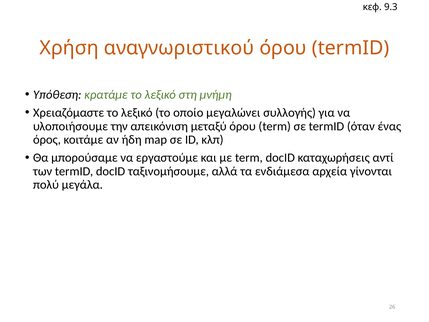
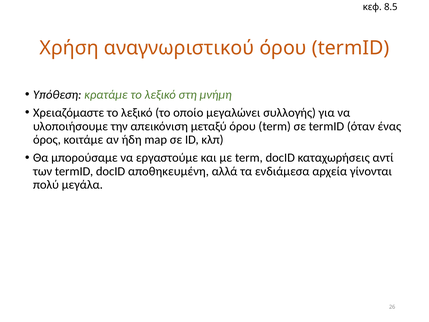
9.3: 9.3 -> 8.5
ταξινομήσουμε: ταξινομήσουμε -> αποθηκευμένη
